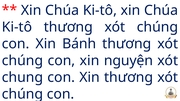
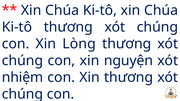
Bánh: Bánh -> Lòng
chung: chung -> nhiệm
